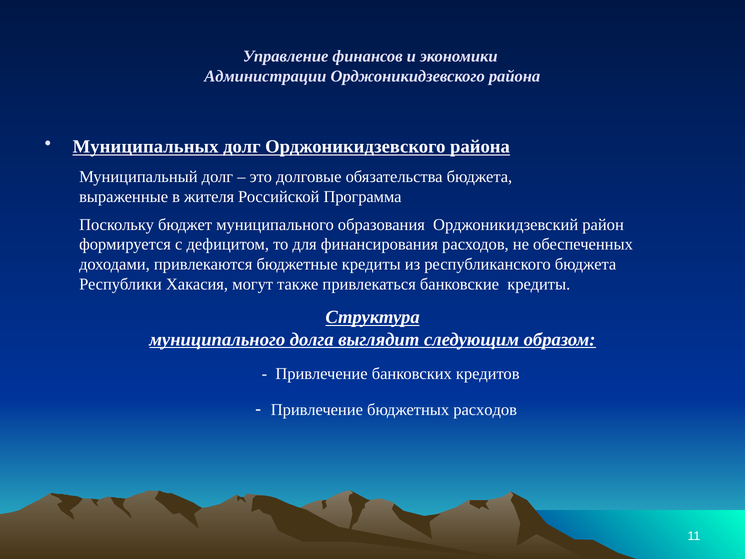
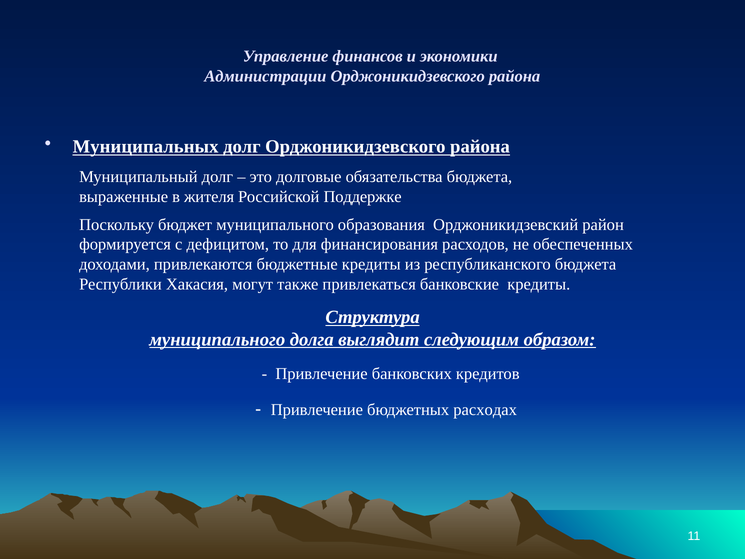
Программа: Программа -> Поддержке
бюджетных расходов: расходов -> расходах
